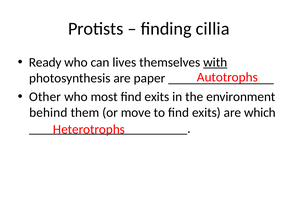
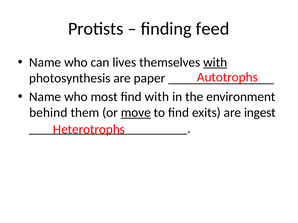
cillia: cillia -> feed
Ready at (45, 63): Ready -> Name
Other at (45, 97): Other -> Name
exits at (157, 97): exits -> with
move underline: none -> present
which: which -> ingest
